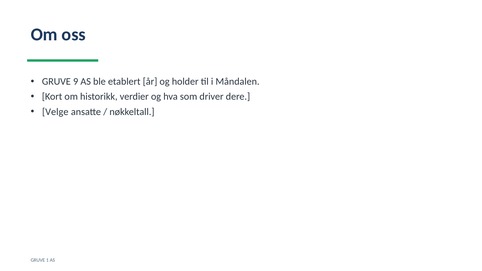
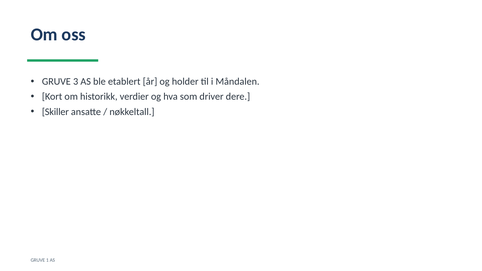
9: 9 -> 3
Velge: Velge -> Skiller
